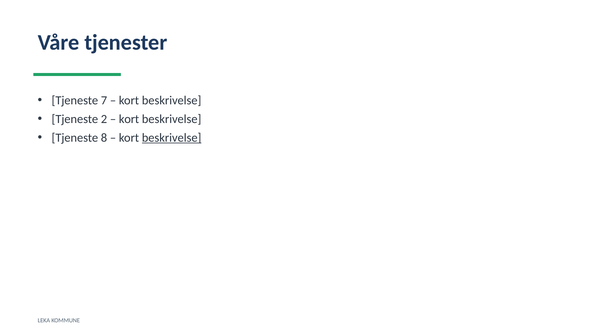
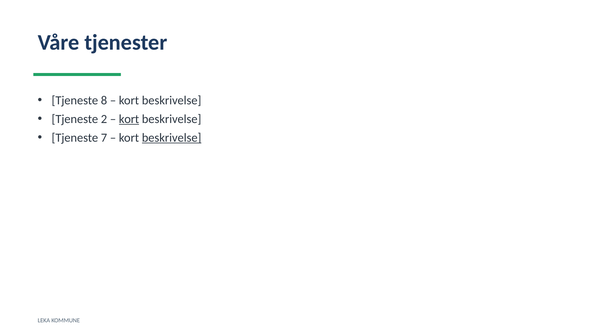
7: 7 -> 8
kort at (129, 119) underline: none -> present
8: 8 -> 7
